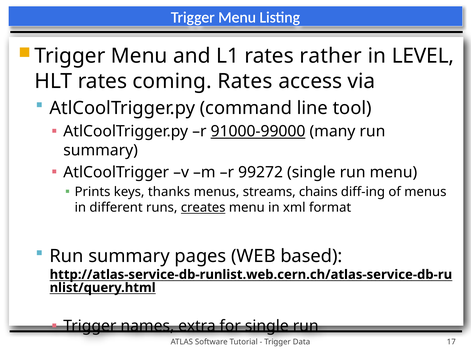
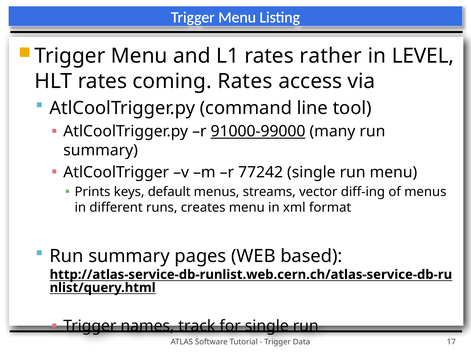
99272: 99272 -> 77242
thanks: thanks -> default
chains: chains -> vector
creates underline: present -> none
extra: extra -> track
